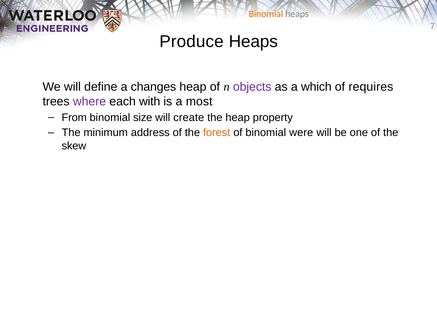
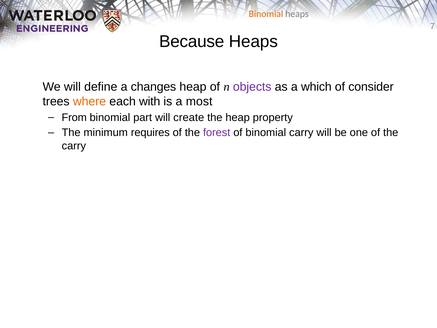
Produce: Produce -> Because
requires: requires -> consider
where colour: purple -> orange
size: size -> part
address: address -> requires
forest colour: orange -> purple
binomial were: were -> carry
skew at (74, 146): skew -> carry
